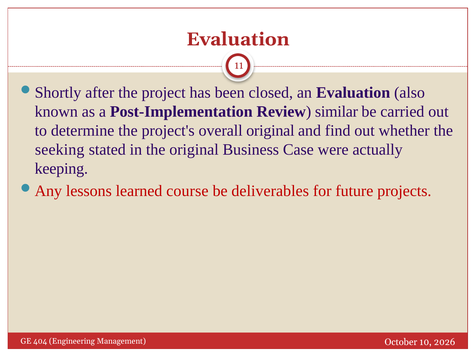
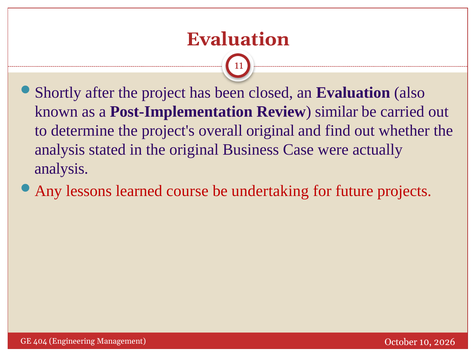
seeking at (60, 150): seeking -> analysis
keeping at (61, 169): keeping -> analysis
deliverables: deliverables -> undertaking
